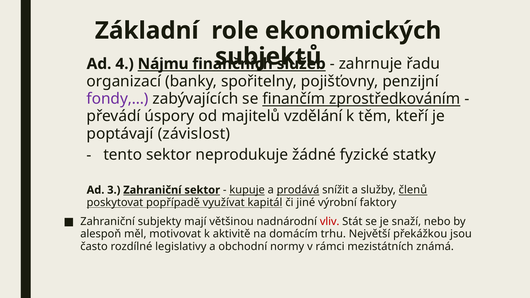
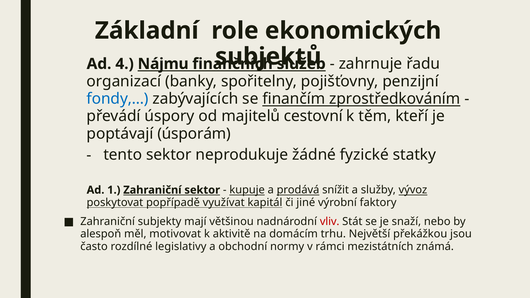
fondy,… colour: purple -> blue
vzdělání: vzdělání -> cestovní
závislost: závislost -> úsporám
3: 3 -> 1
členů: členů -> vývoz
